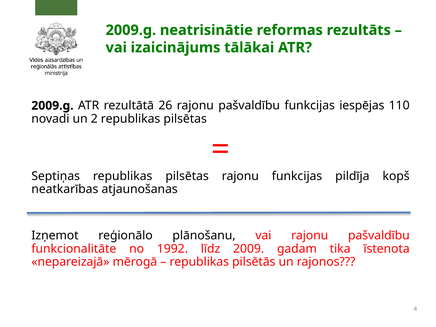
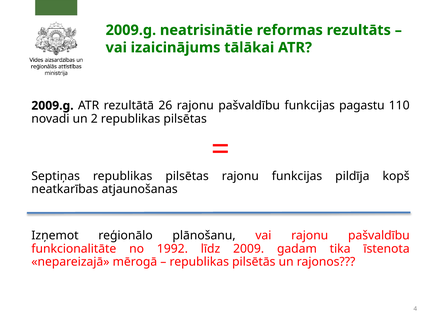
iespējas: iespējas -> pagastu
